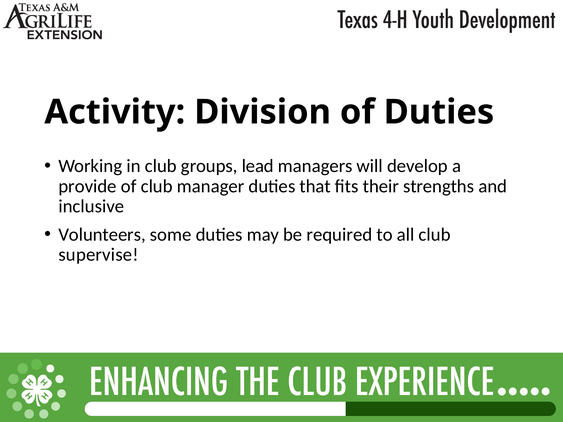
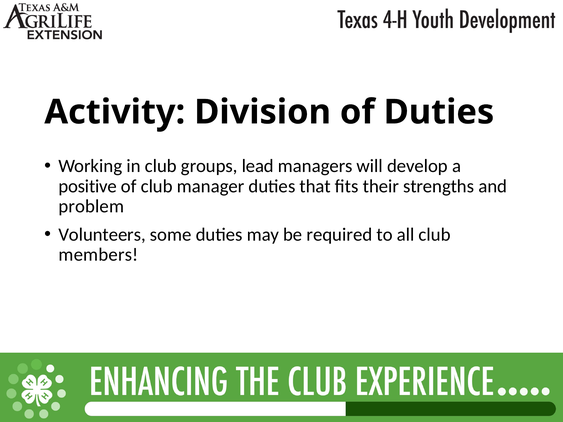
provide: provide -> positive
inclusive: inclusive -> problem
supervise: supervise -> members
